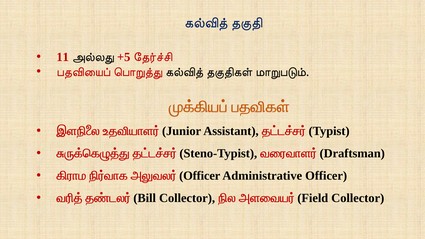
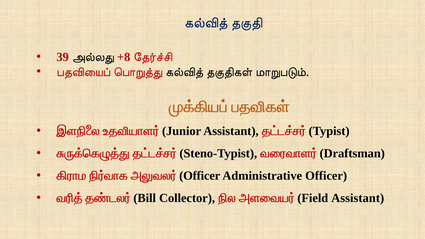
11: 11 -> 39
+5: +5 -> +8
Field Collector: Collector -> Assistant
